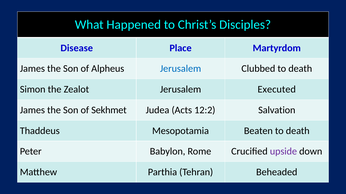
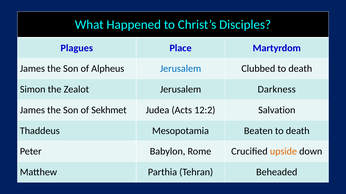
Disease: Disease -> Plagues
Executed: Executed -> Darkness
upside colour: purple -> orange
